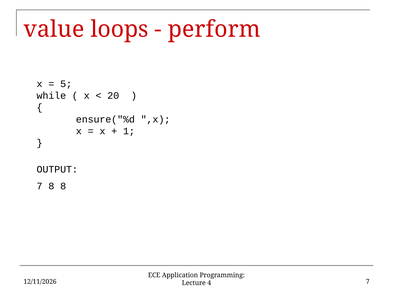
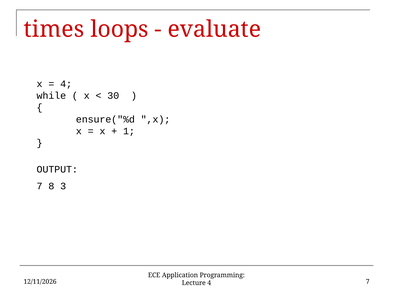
value: value -> times
perform: perform -> evaluate
5 at (66, 84): 5 -> 4
20: 20 -> 30
8 8: 8 -> 3
